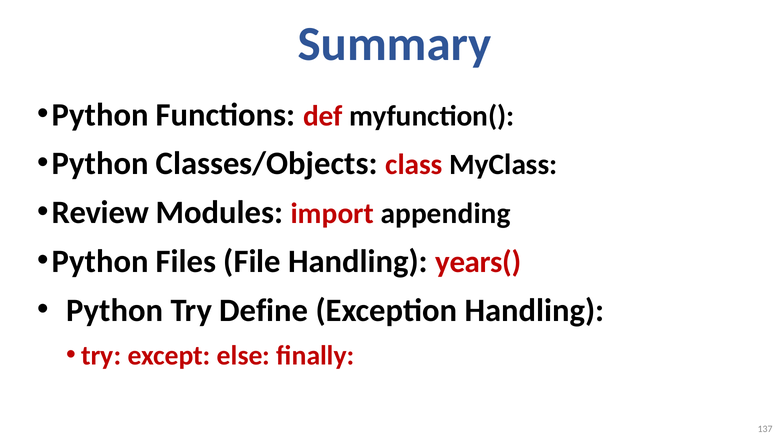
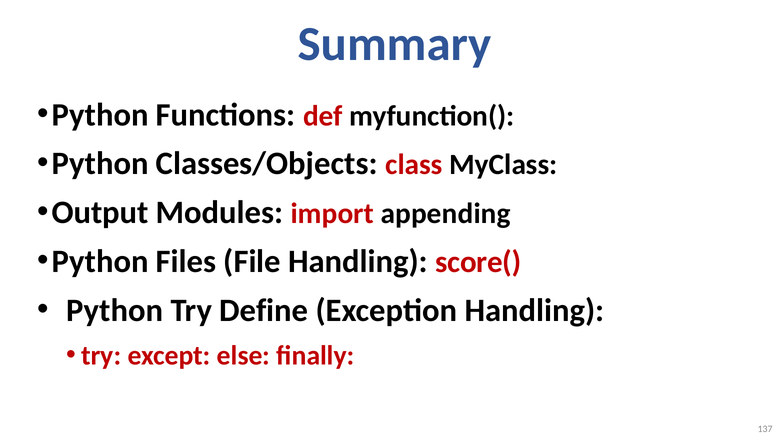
Review: Review -> Output
years(: years( -> score(
